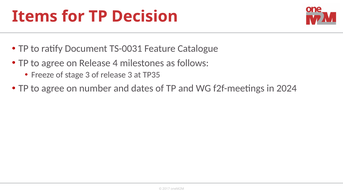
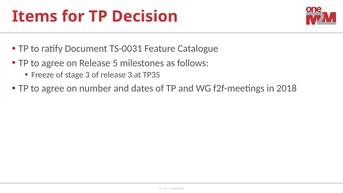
4: 4 -> 5
2024: 2024 -> 2018
